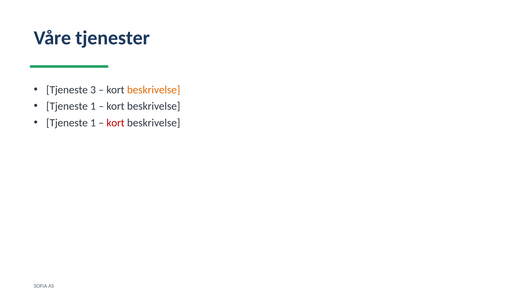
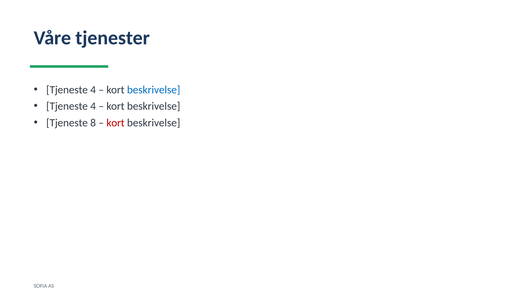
3 at (93, 90): 3 -> 4
beskrivelse at (154, 90) colour: orange -> blue
1 at (93, 107): 1 -> 4
1 at (93, 123): 1 -> 8
